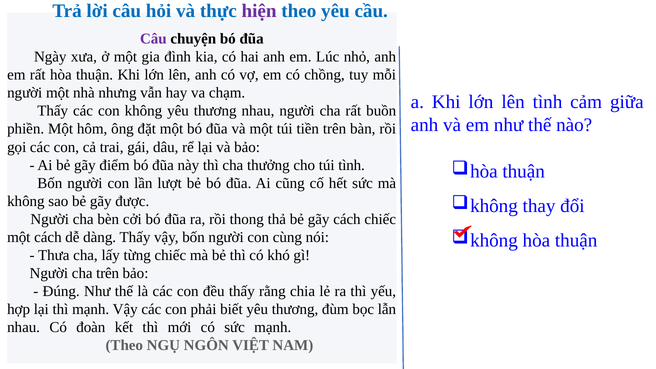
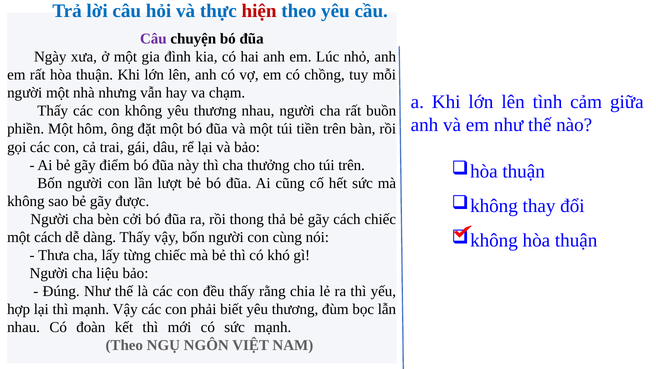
hiện colour: purple -> red
túi tình: tình -> trên
cha trên: trên -> liệu
